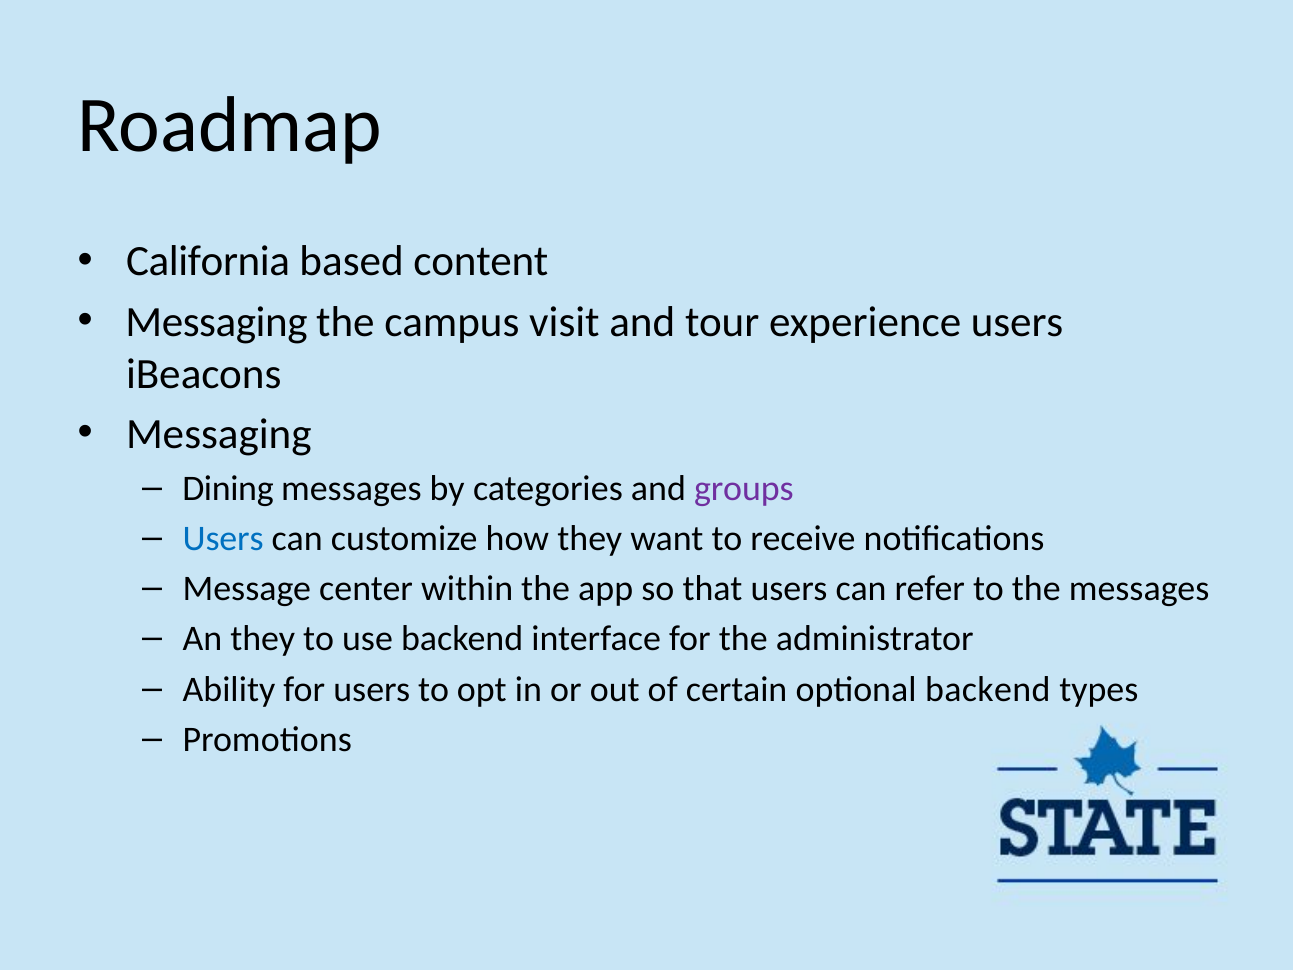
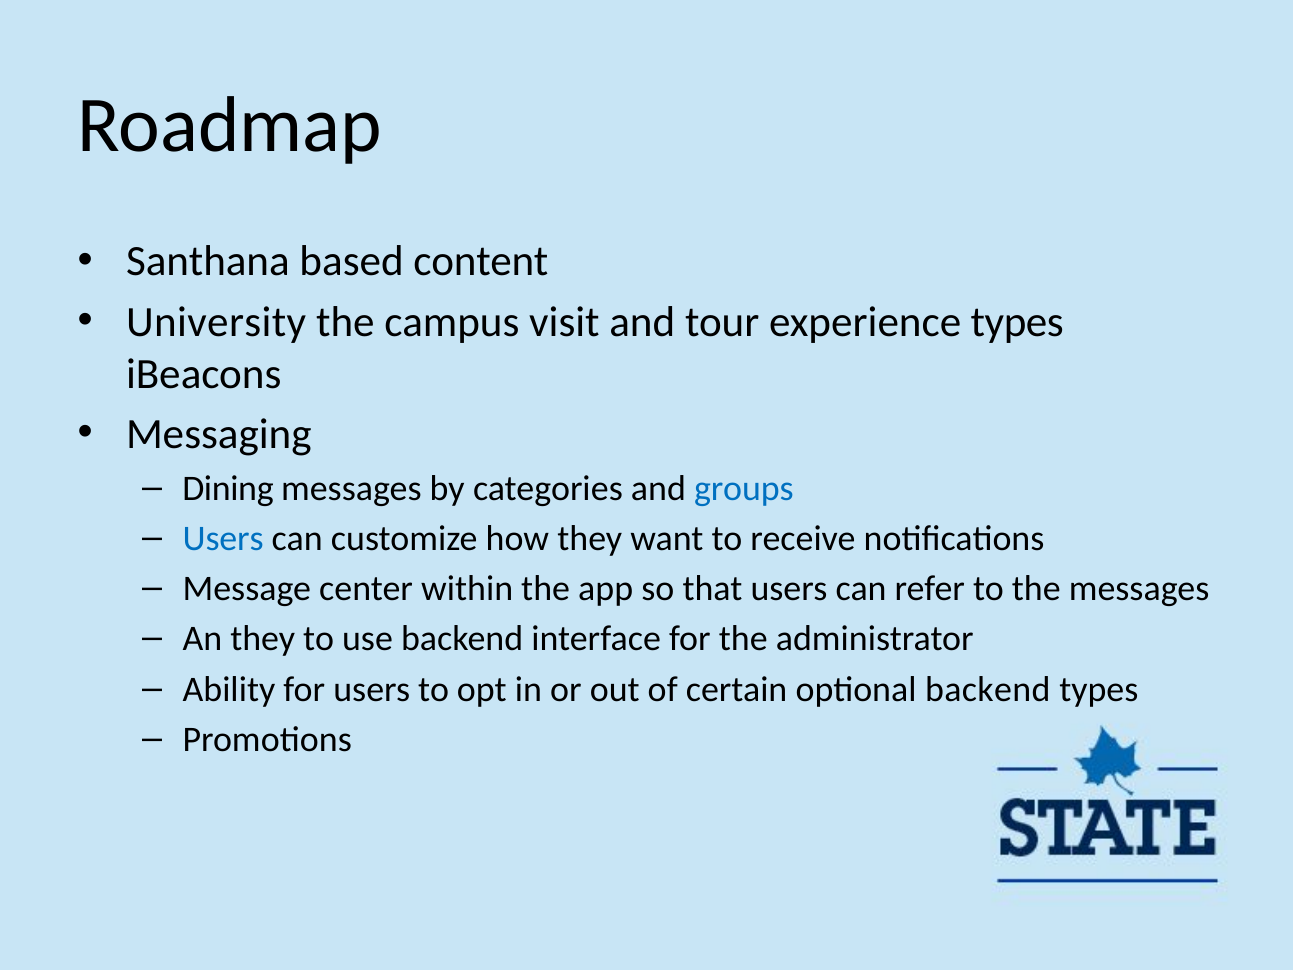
California: California -> Santhana
Messaging at (217, 322): Messaging -> University
experience users: users -> types
groups colour: purple -> blue
